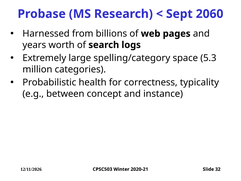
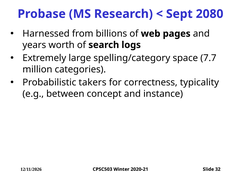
2060: 2060 -> 2080
5.3: 5.3 -> 7.7
health: health -> takers
